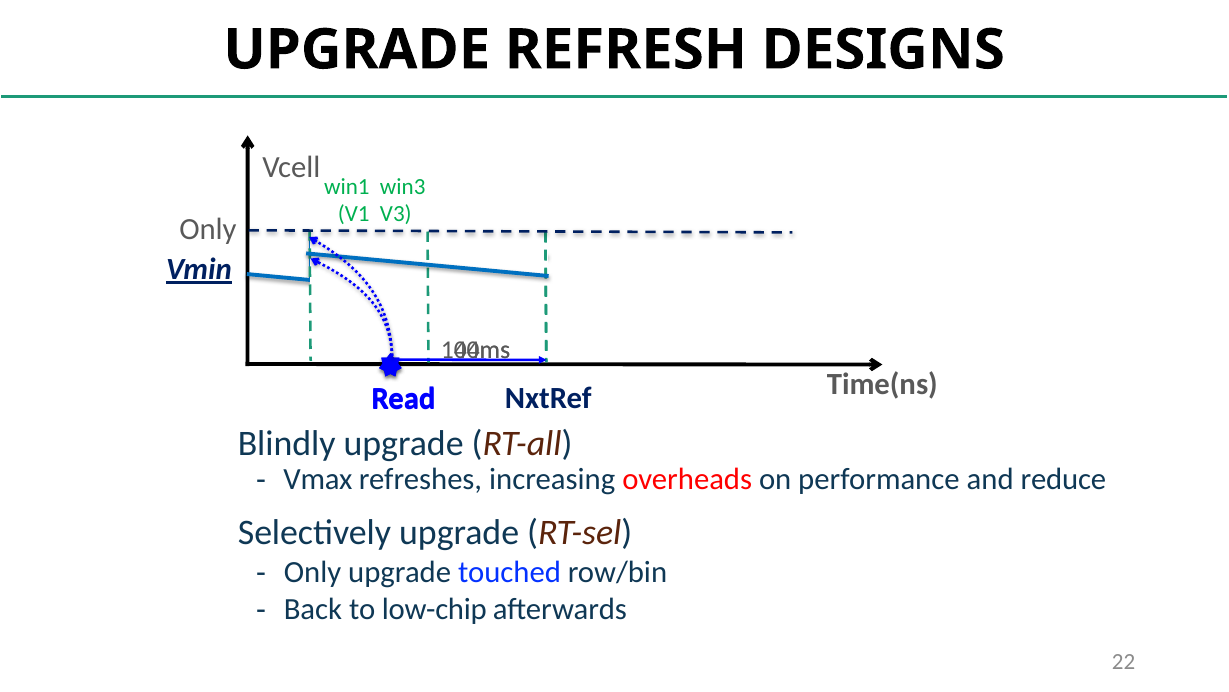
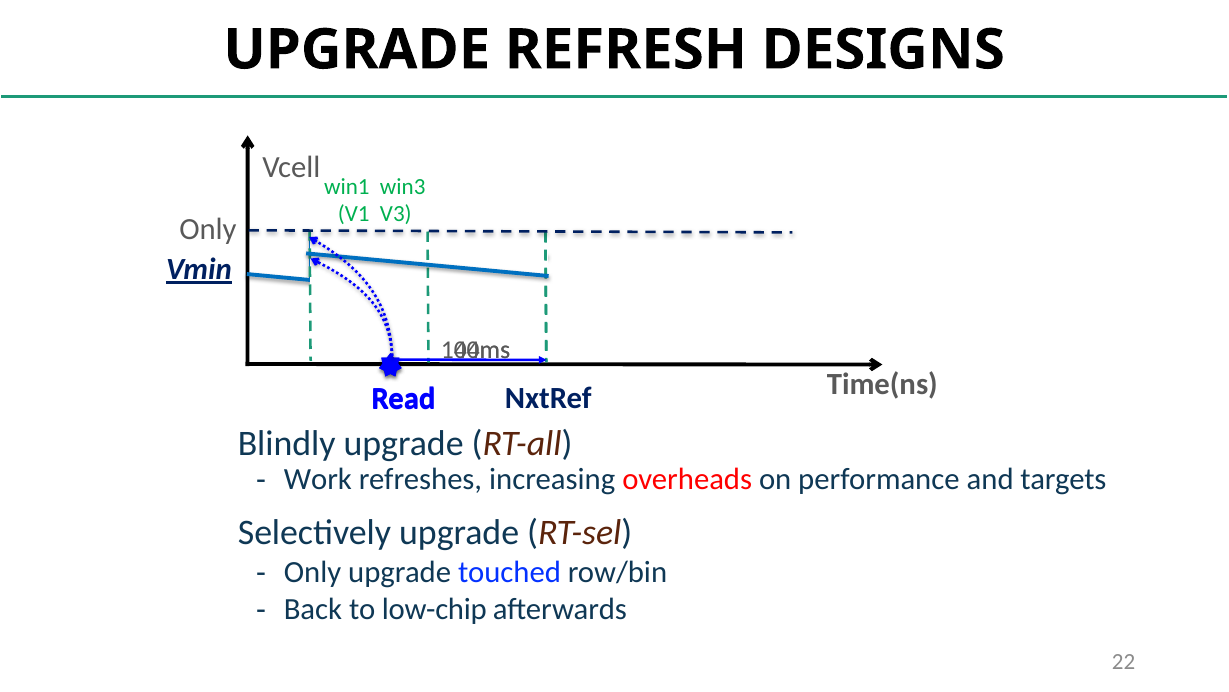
Vmax: Vmax -> Work
reduce: reduce -> targets
